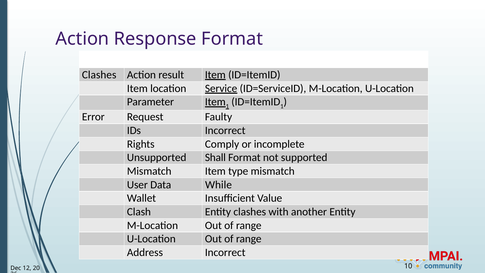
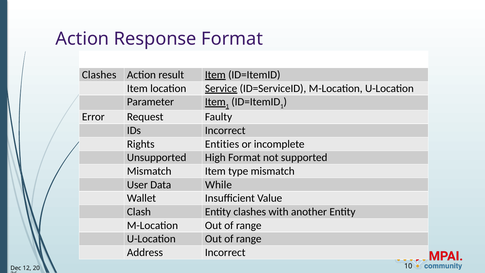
Comply: Comply -> Entities
Shall: Shall -> High
